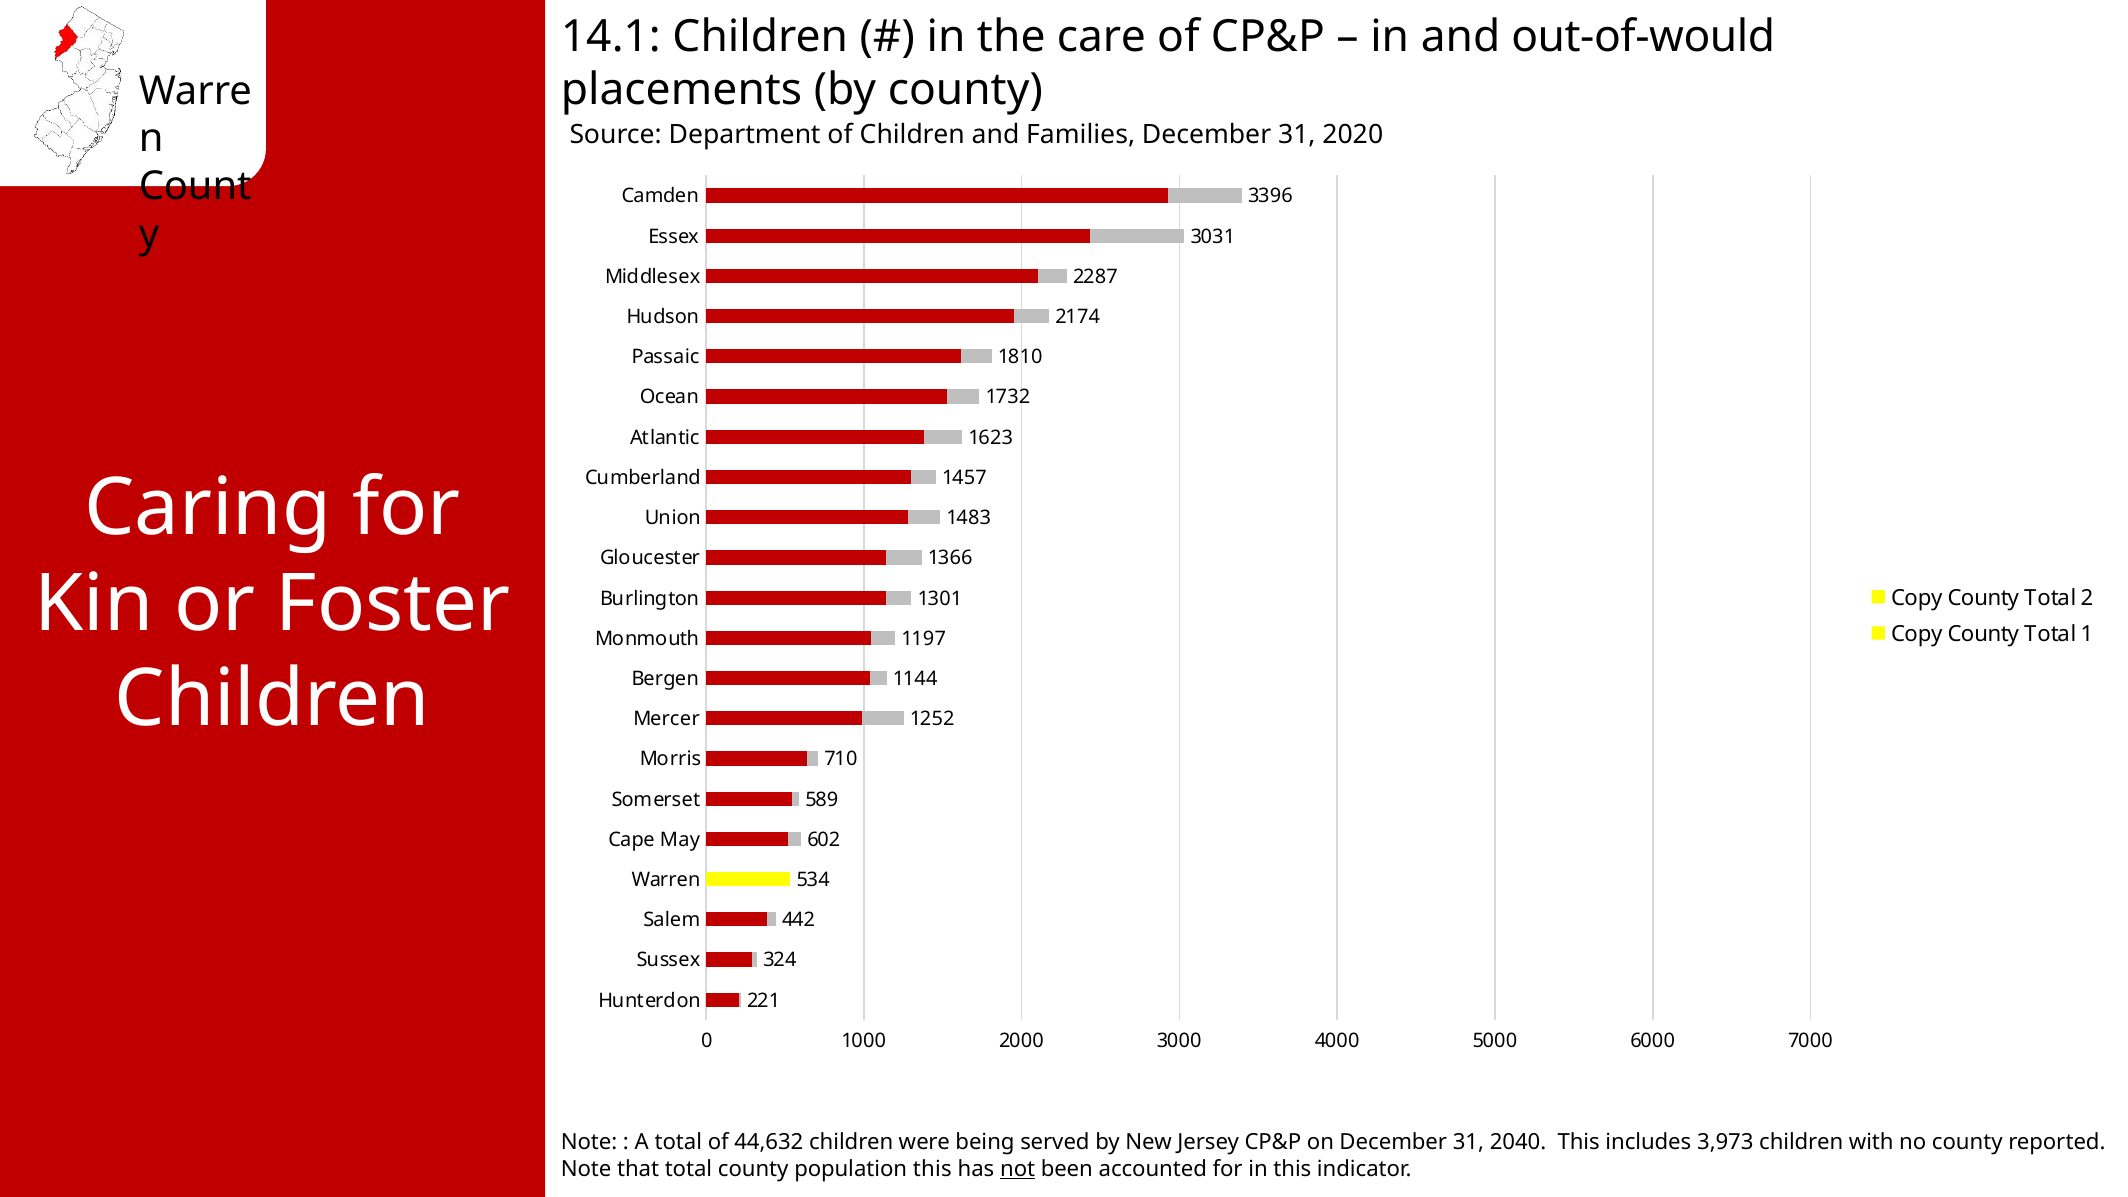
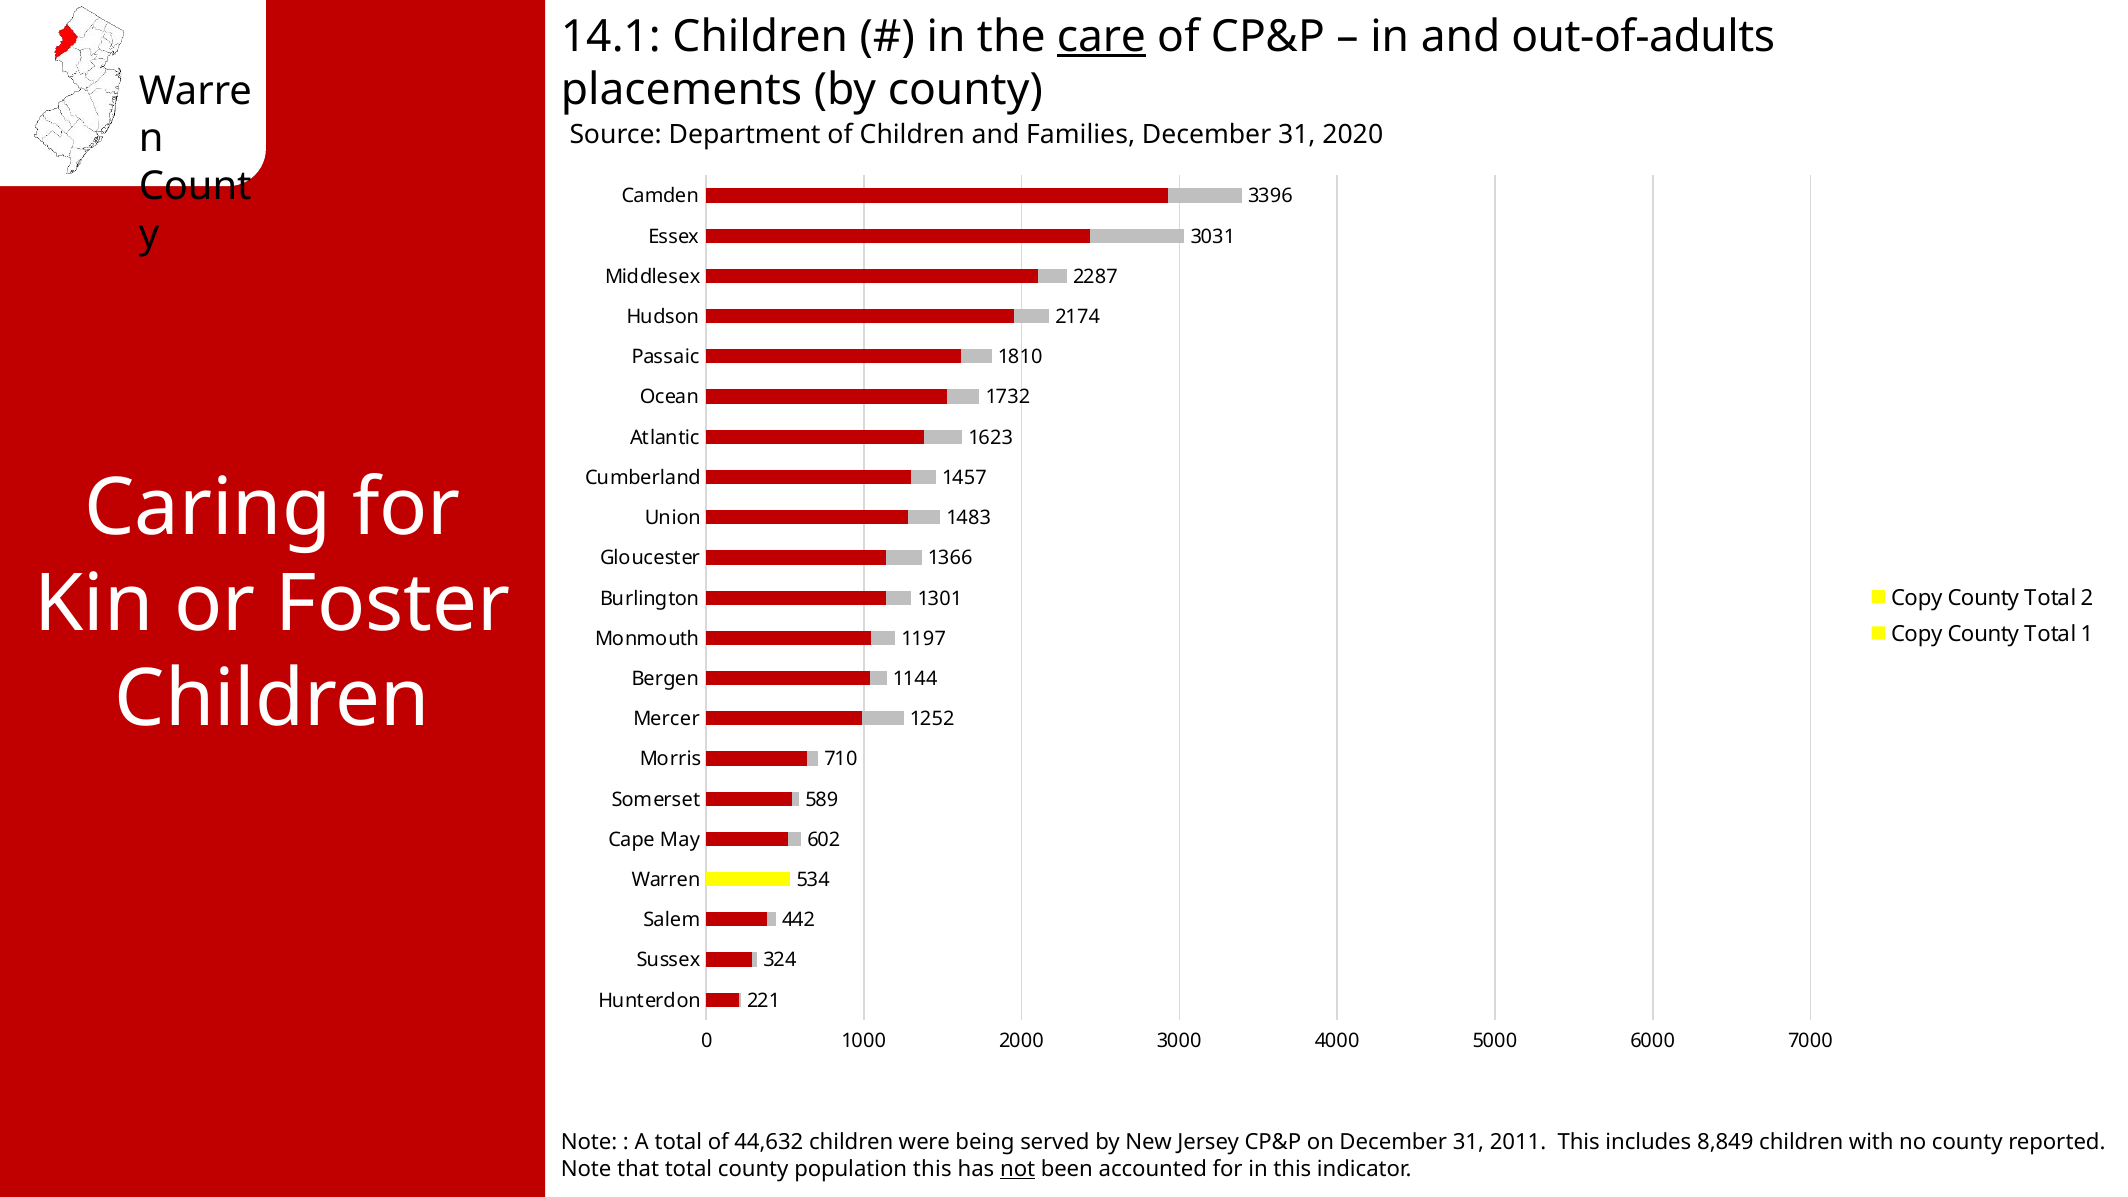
care underline: none -> present
out-of-would: out-of-would -> out-of-adults
2040: 2040 -> 2011
3,973: 3,973 -> 8,849
